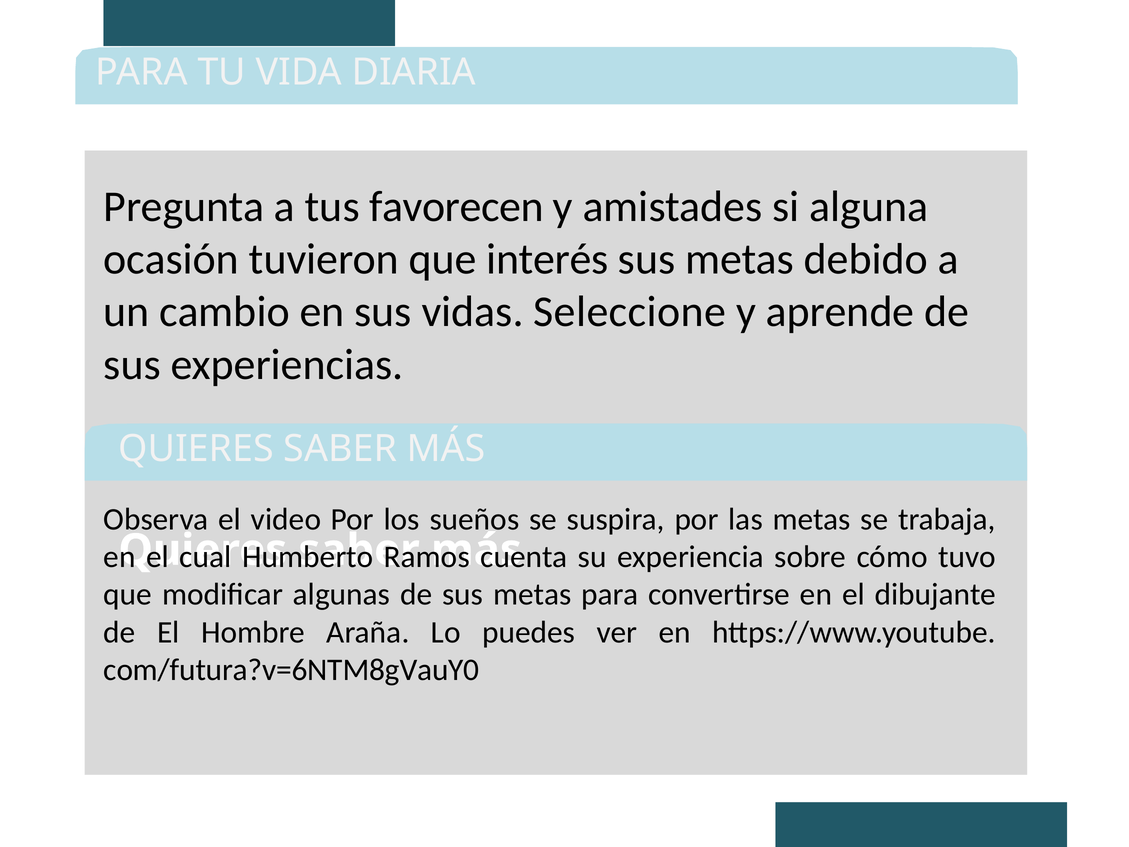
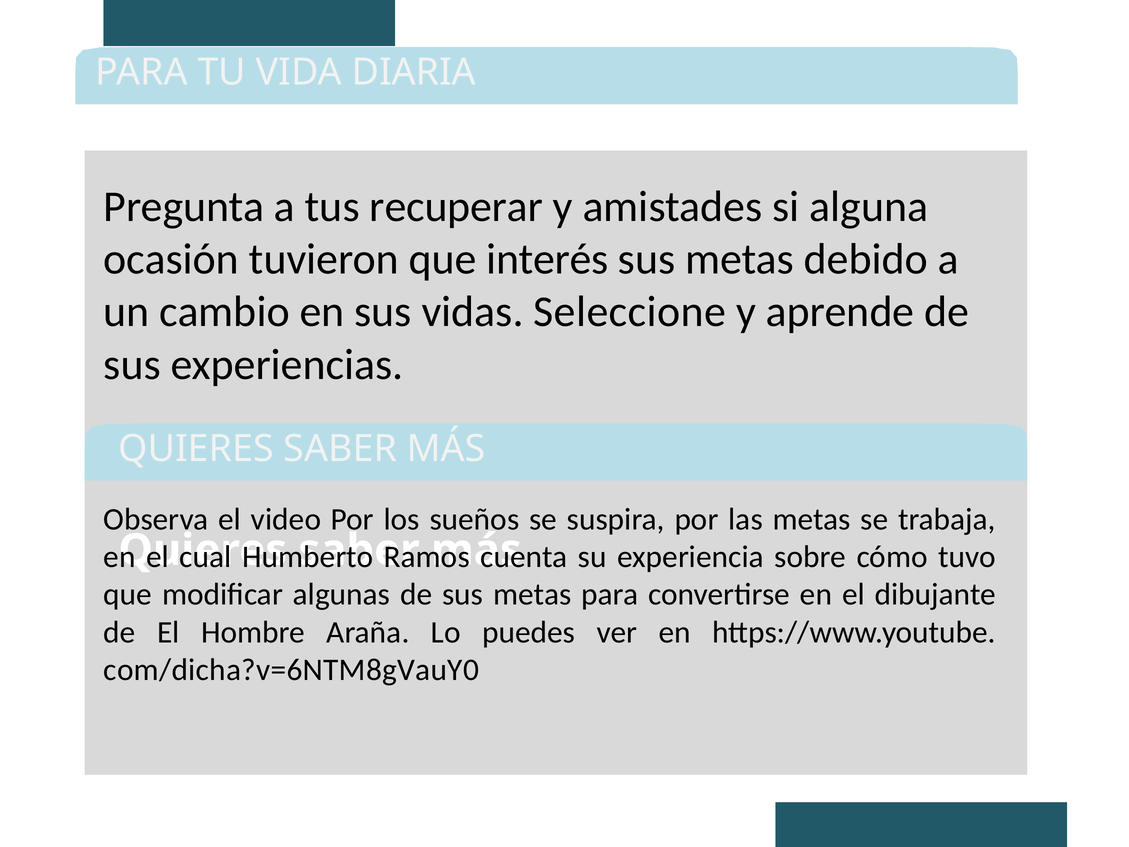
favorecen: favorecen -> recuperar
com/futura?v=6NTM8gVauY0: com/futura?v=6NTM8gVauY0 -> com/dicha?v=6NTM8gVauY0
